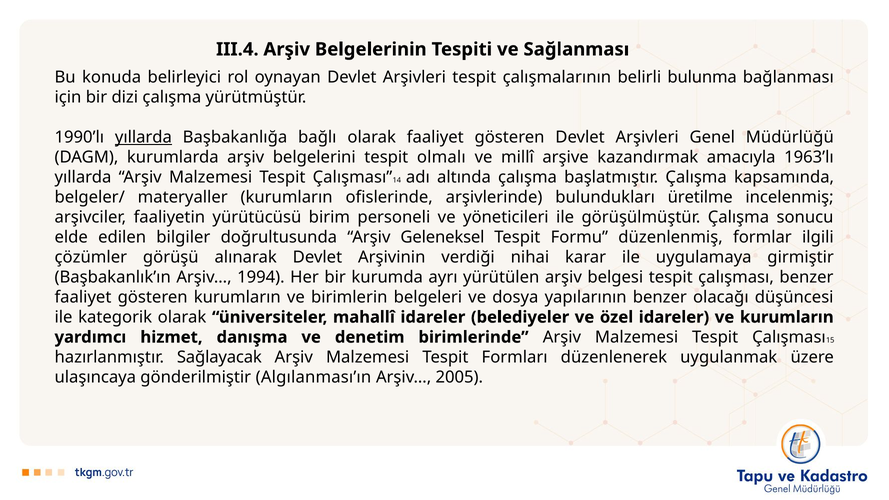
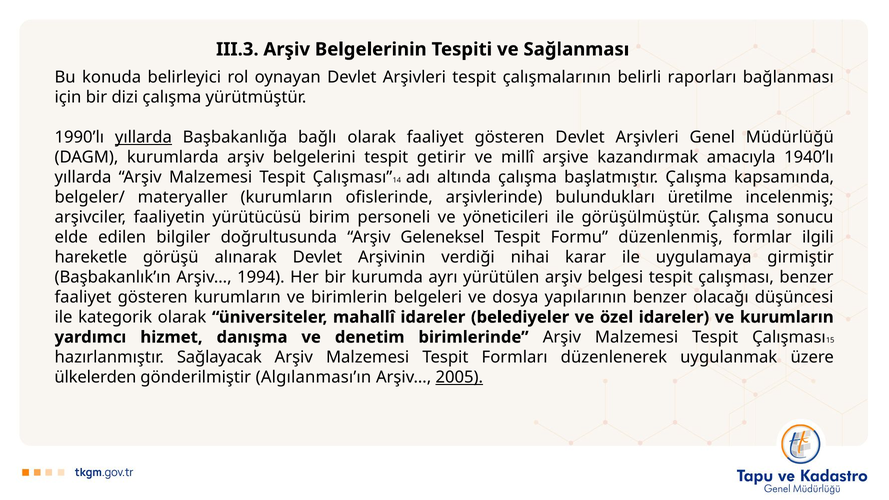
III.4: III.4 -> III.3
bulunma: bulunma -> raporları
olmalı: olmalı -> getirir
1963’lı: 1963’lı -> 1940’lı
çözümler: çözümler -> hareketle
ulaşıncaya: ulaşıncaya -> ülkelerden
2005 underline: none -> present
